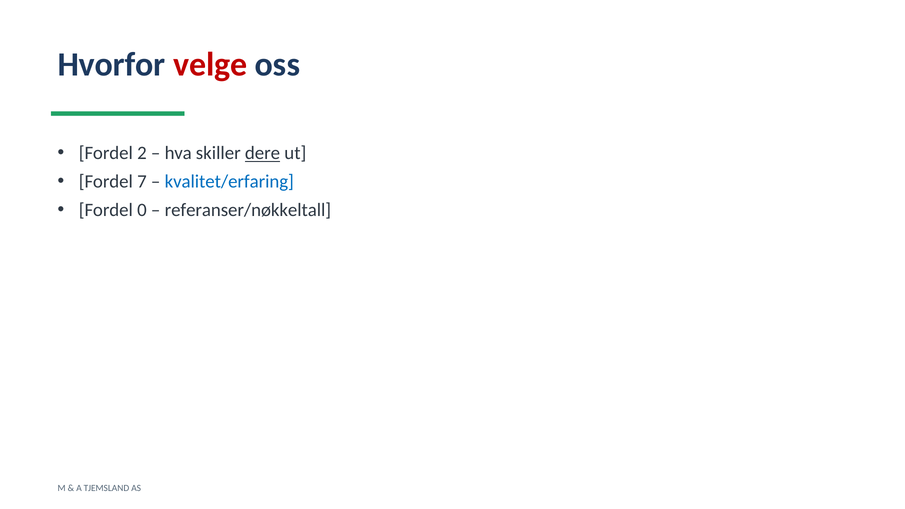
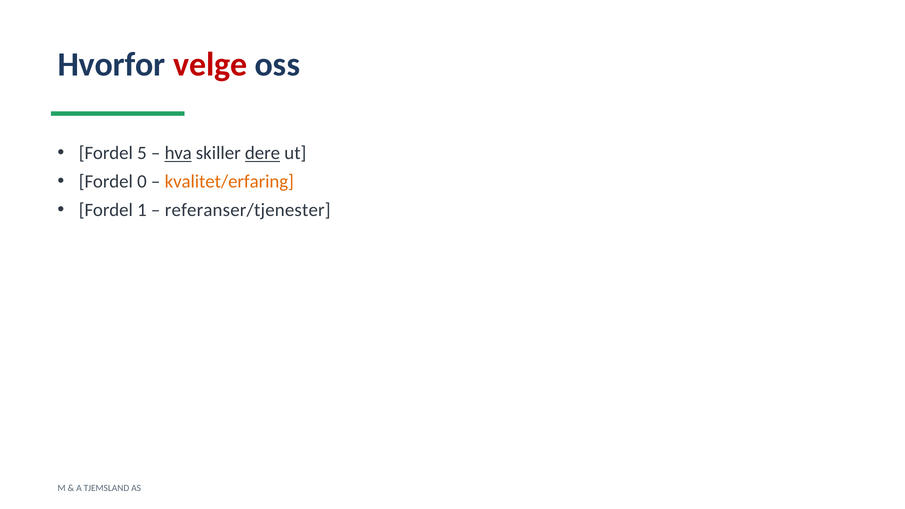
2: 2 -> 5
hva underline: none -> present
7: 7 -> 0
kvalitet/erfaring colour: blue -> orange
0: 0 -> 1
referanser/nøkkeltall: referanser/nøkkeltall -> referanser/tjenester
